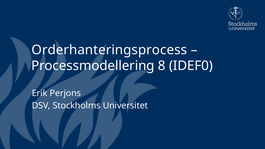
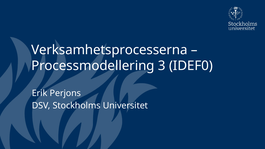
Orderhanteringsprocess: Orderhanteringsprocess -> Verksamhetsprocesserna
8: 8 -> 3
